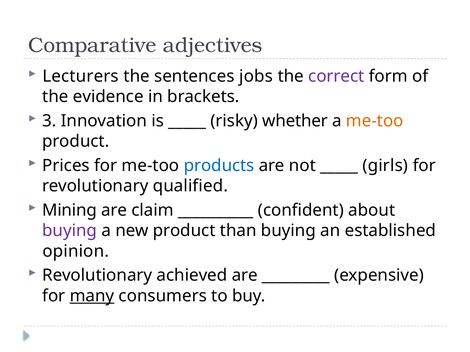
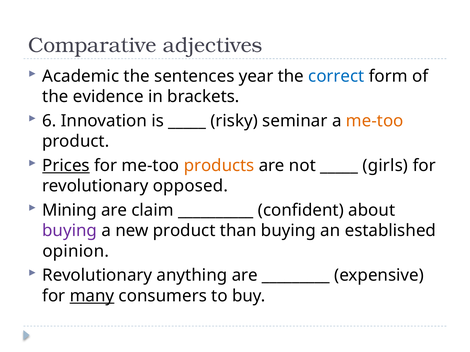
Lecturers: Lecturers -> Academic
jobs: jobs -> year
correct colour: purple -> blue
3: 3 -> 6
whether: whether -> seminar
Prices underline: none -> present
products colour: blue -> orange
qualified: qualified -> opposed
achieved: achieved -> anything
